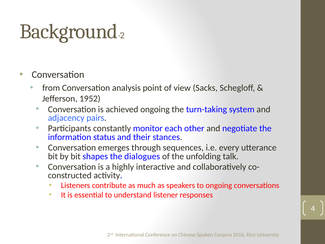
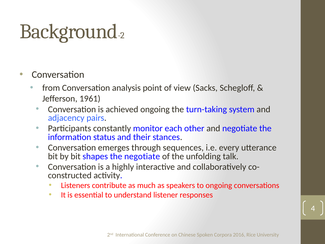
1952: 1952 -> 1961
the dialogues: dialogues -> negotiate
